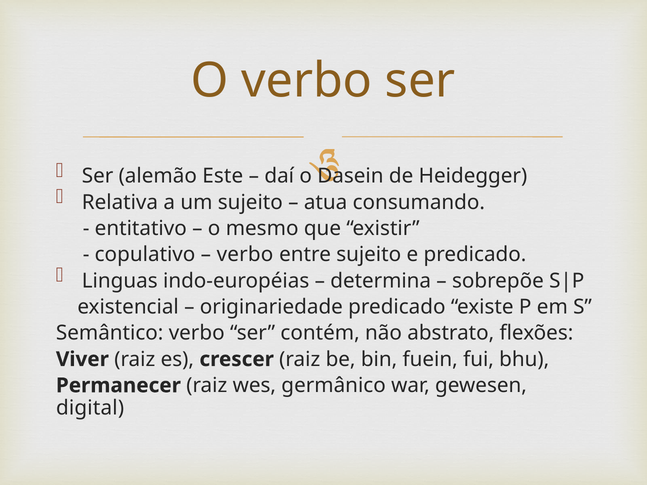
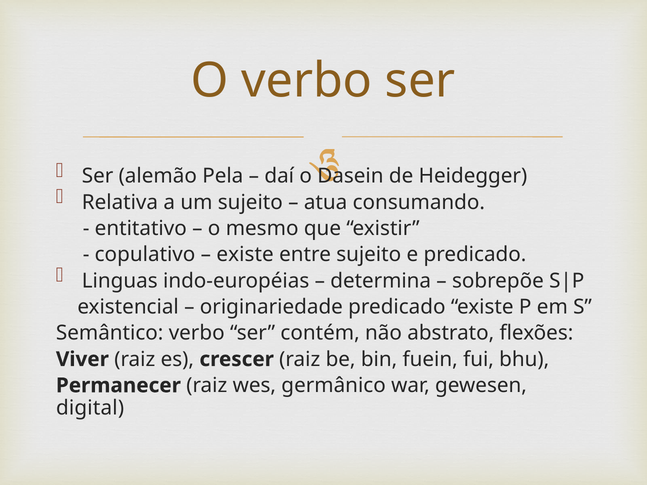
Este: Este -> Pela
verbo at (245, 255): verbo -> existe
